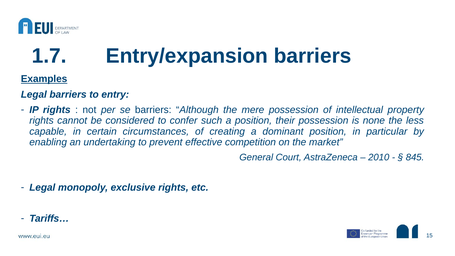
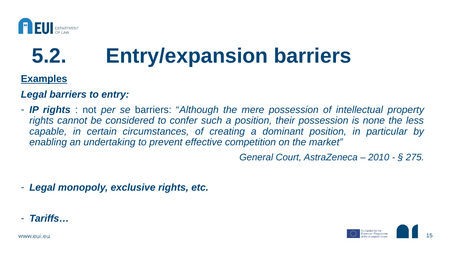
1.7: 1.7 -> 5.2
845: 845 -> 275
